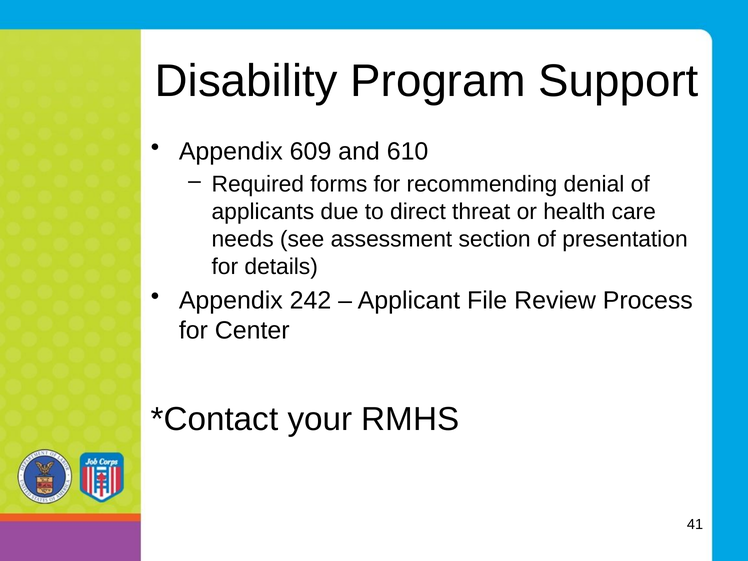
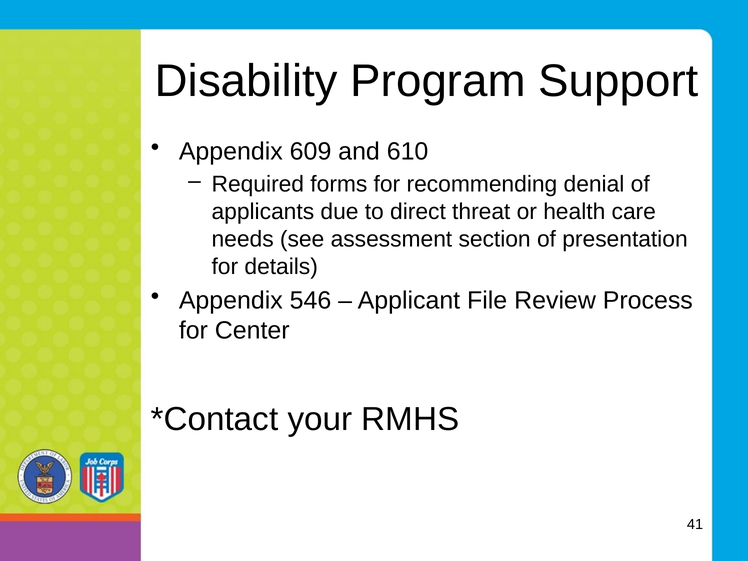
242: 242 -> 546
